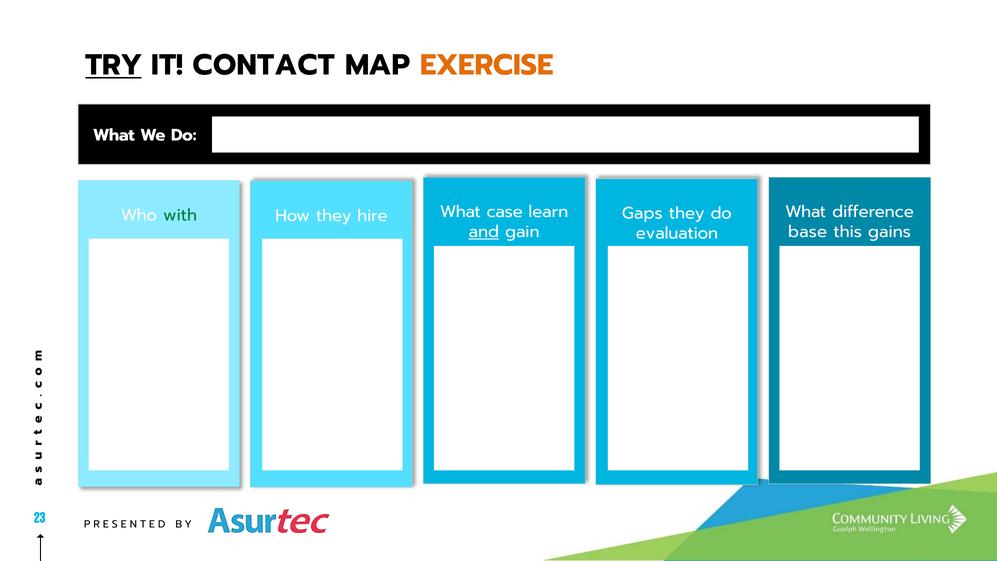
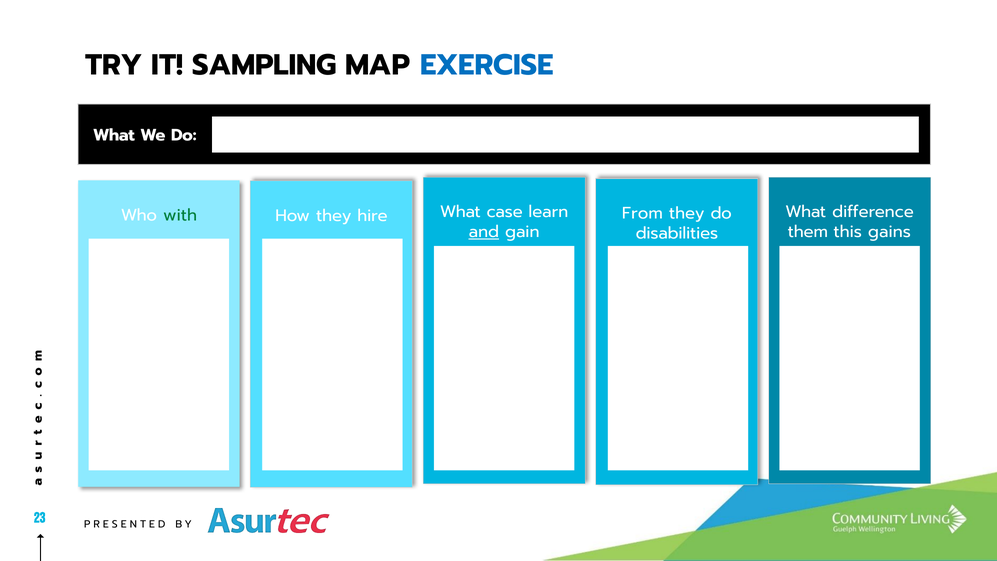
TRY underline: present -> none
CONTACT: CONTACT -> SAMPLING
EXERCISE colour: orange -> blue
Gaps: Gaps -> From
base: base -> them
evaluation: evaluation -> disabilities
